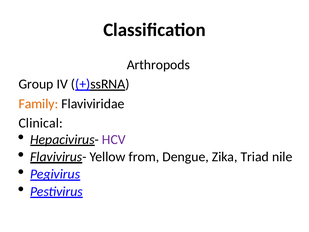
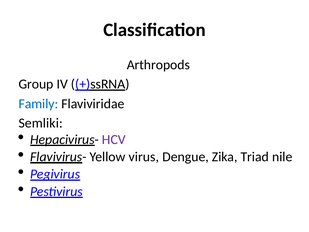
Family colour: orange -> blue
Clinical: Clinical -> Semliki
from: from -> virus
